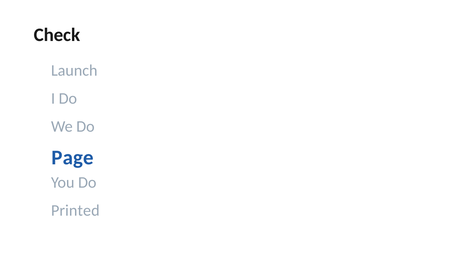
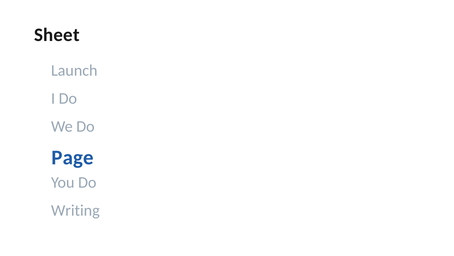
Check: Check -> Sheet
Printed: Printed -> Writing
